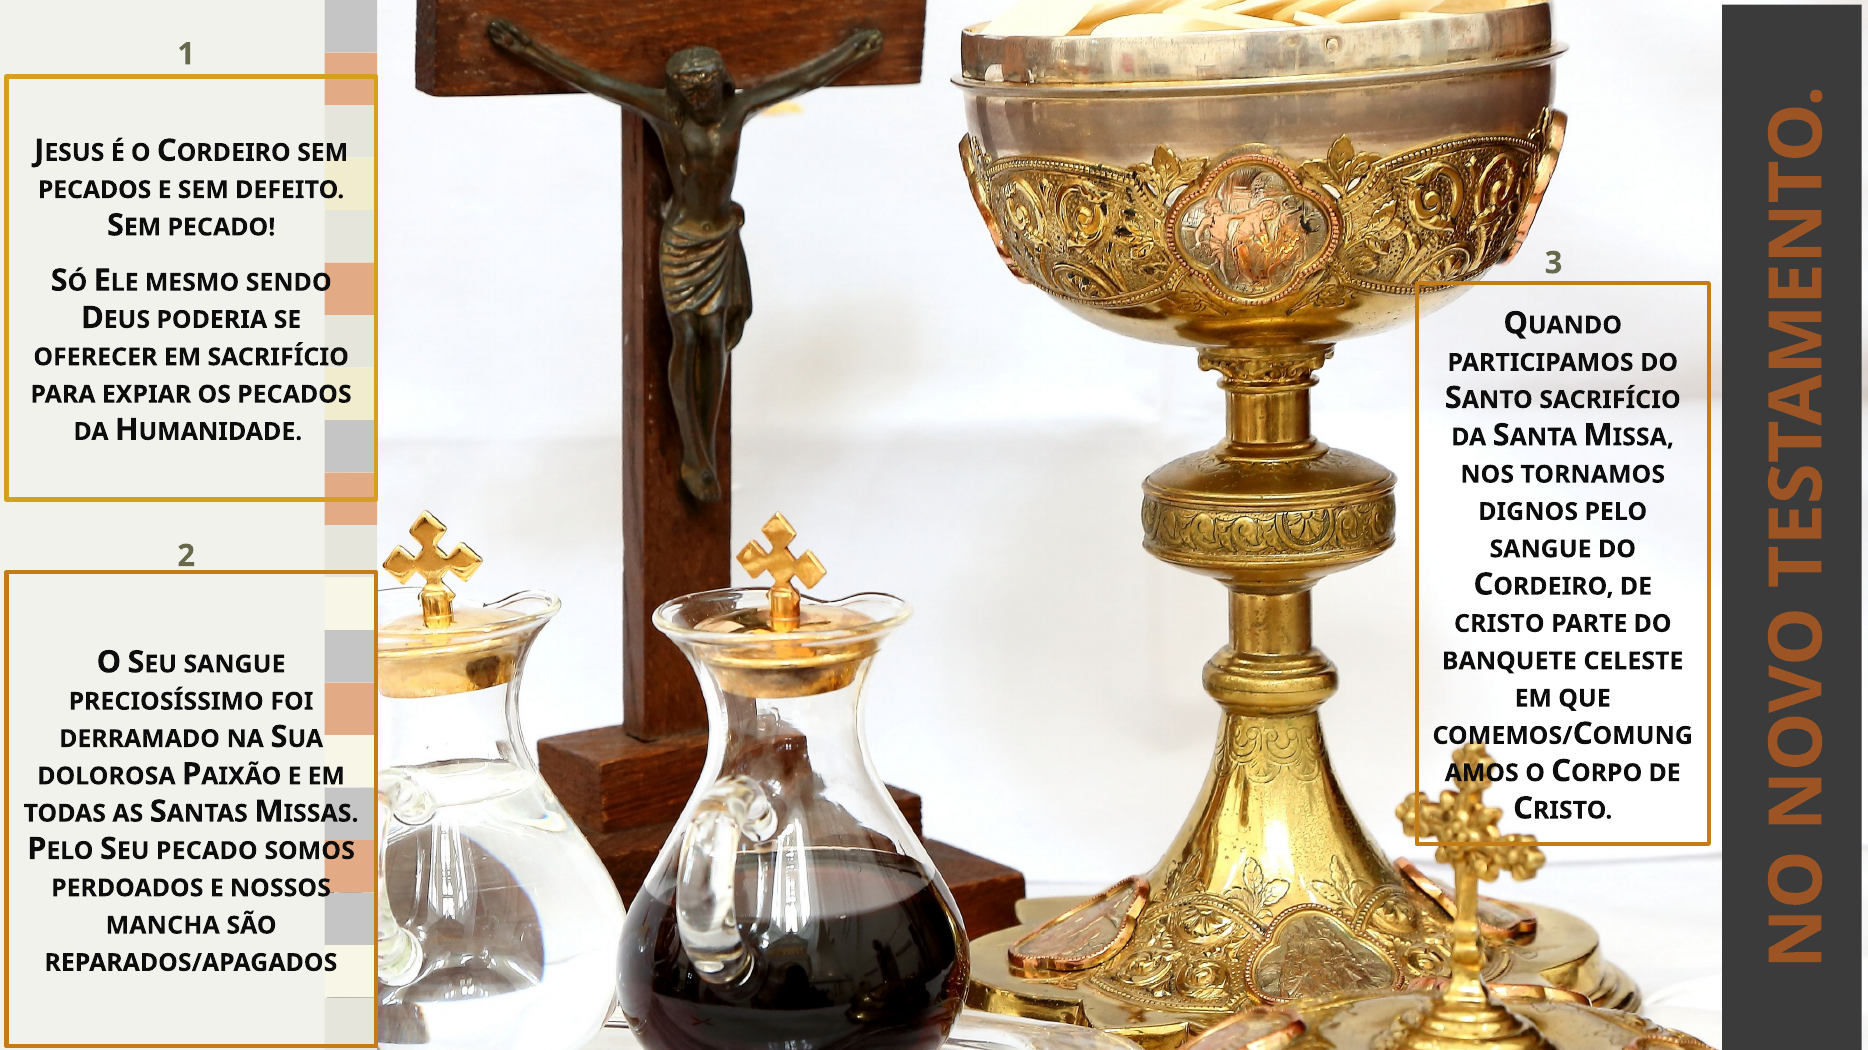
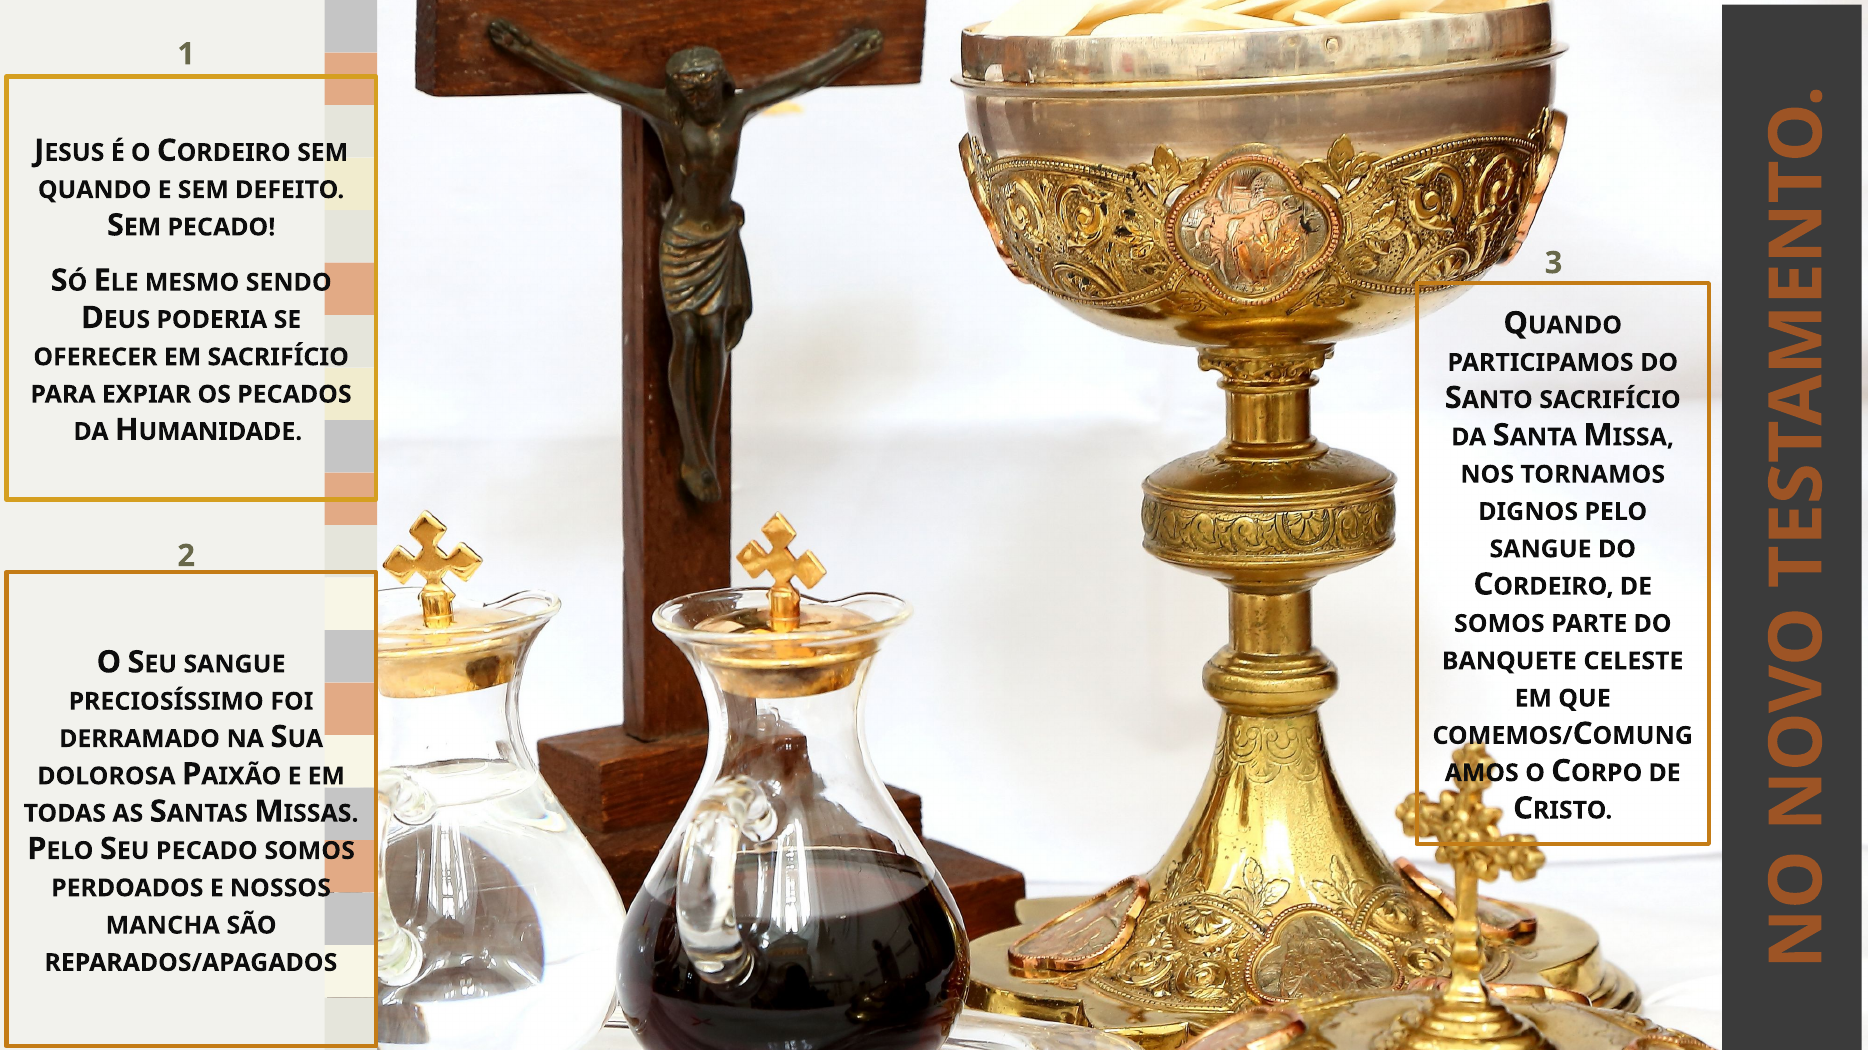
PECADOS at (95, 190): PECADOS -> QUANDO
CRISTO at (1499, 624): CRISTO -> SOMOS
